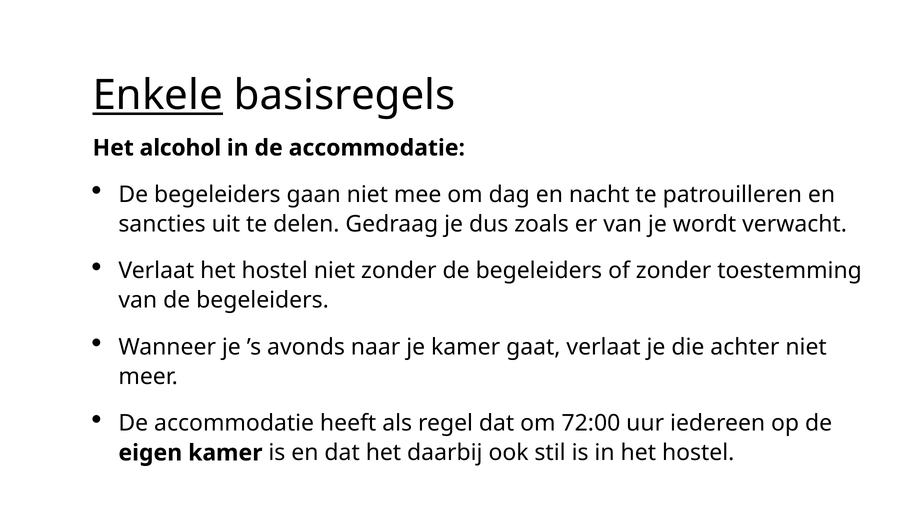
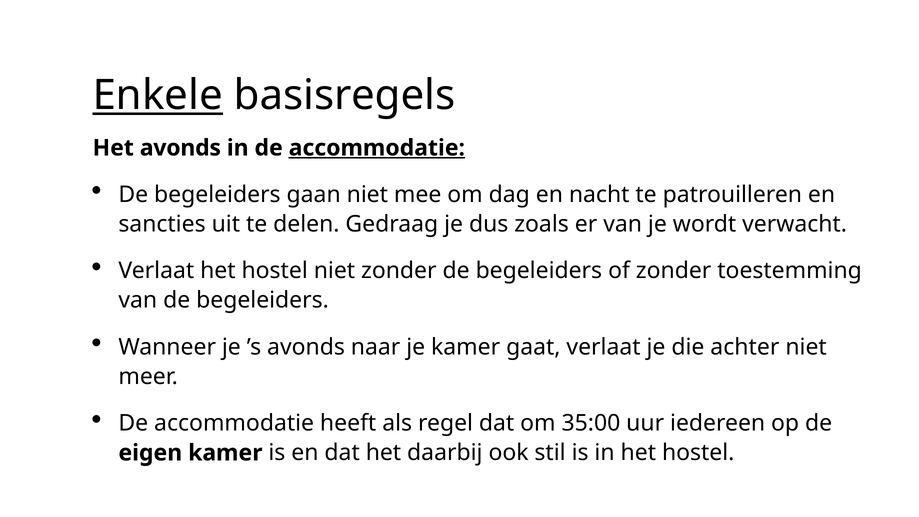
Het alcohol: alcohol -> avonds
accommodatie at (377, 148) underline: none -> present
72:00: 72:00 -> 35:00
